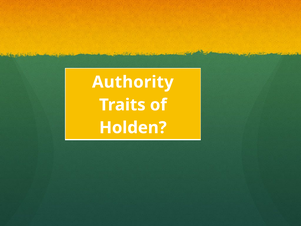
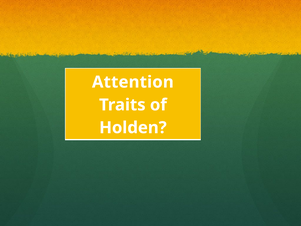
Authority: Authority -> Attention
